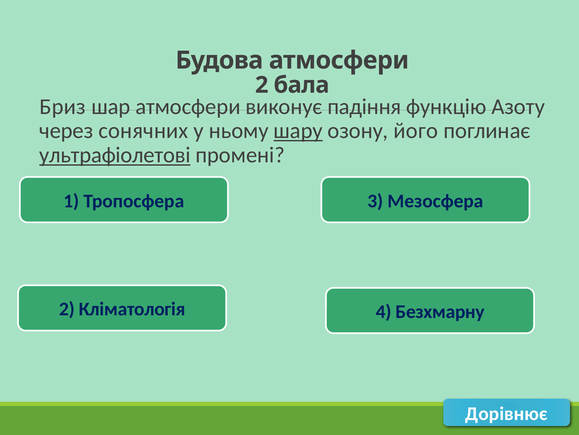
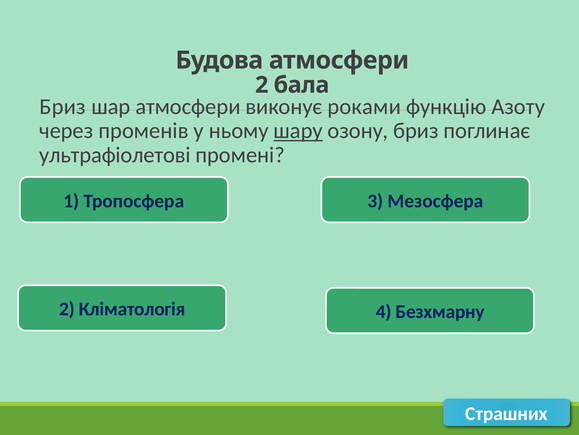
падіння: падіння -> роками
сонячних: сонячних -> променів
озону його: його -> бриз
ультрафіолетові underline: present -> none
Дорівнює: Дорівнює -> Страшних
